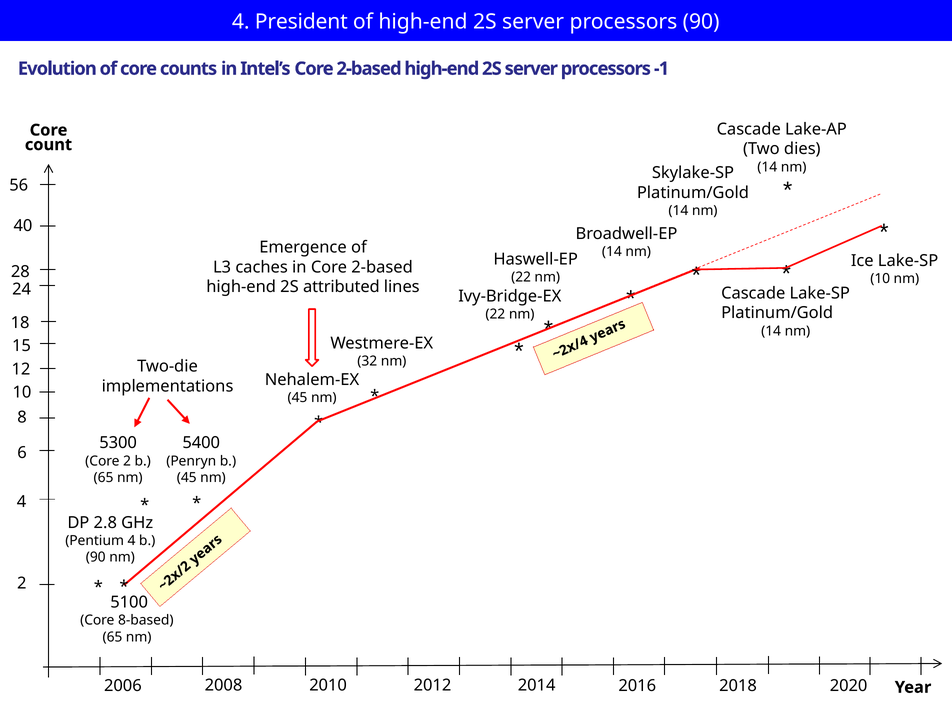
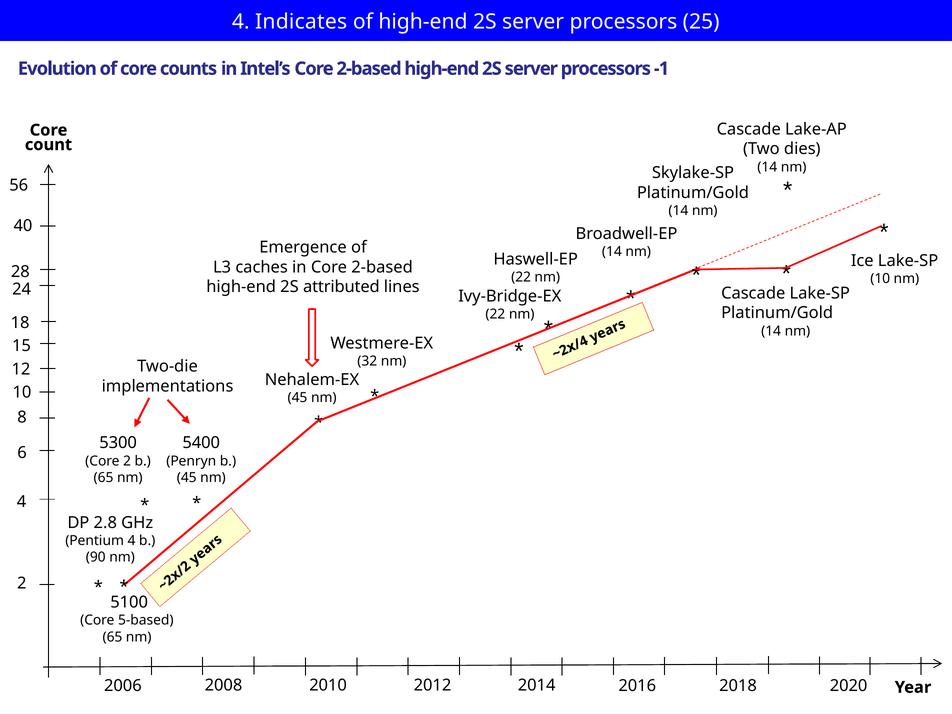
President: President -> Indicates
processors 90: 90 -> 25
8-based: 8-based -> 5-based
